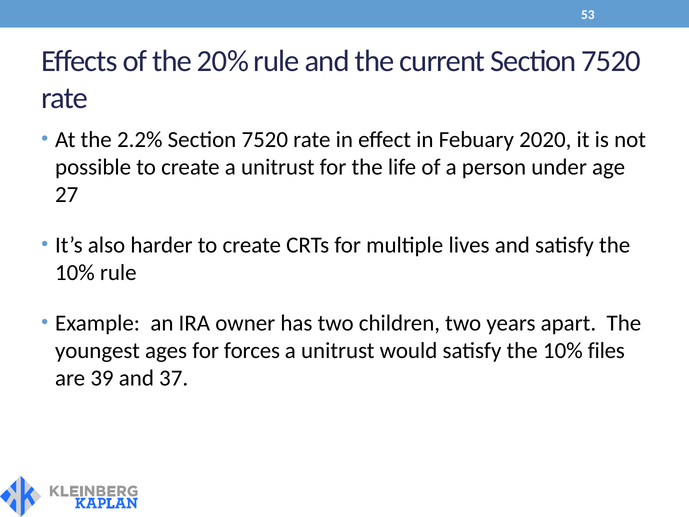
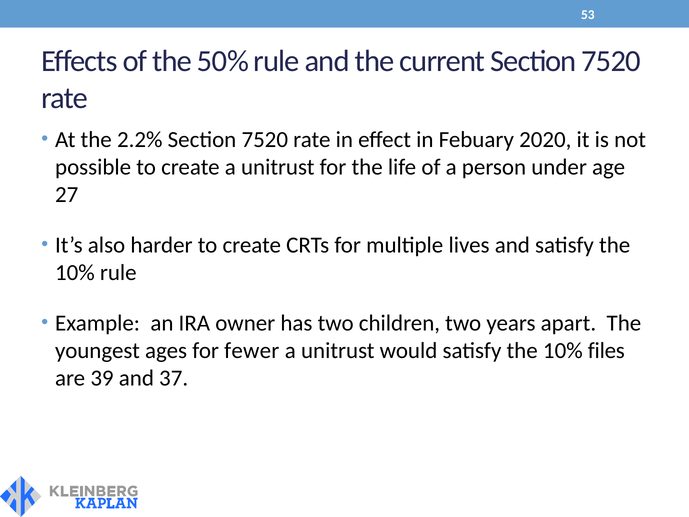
20%: 20% -> 50%
forces: forces -> fewer
